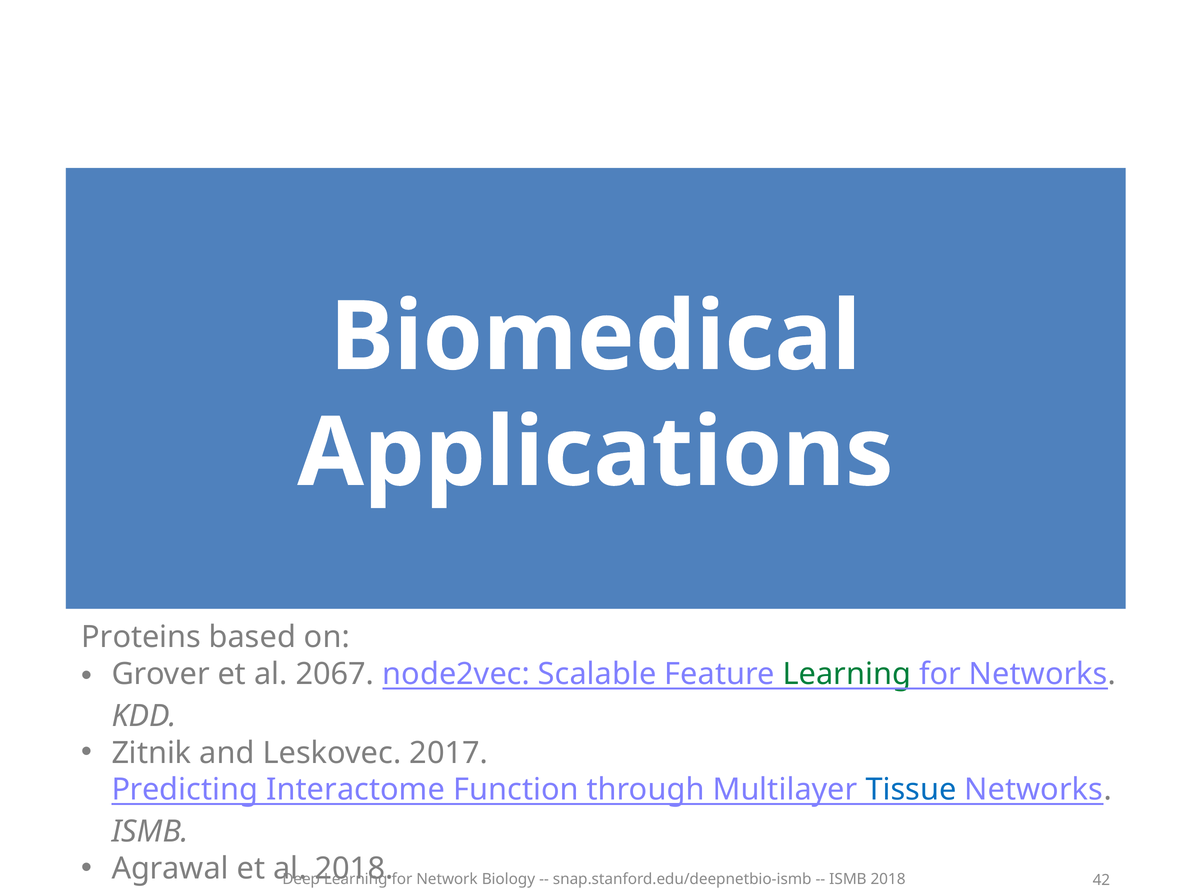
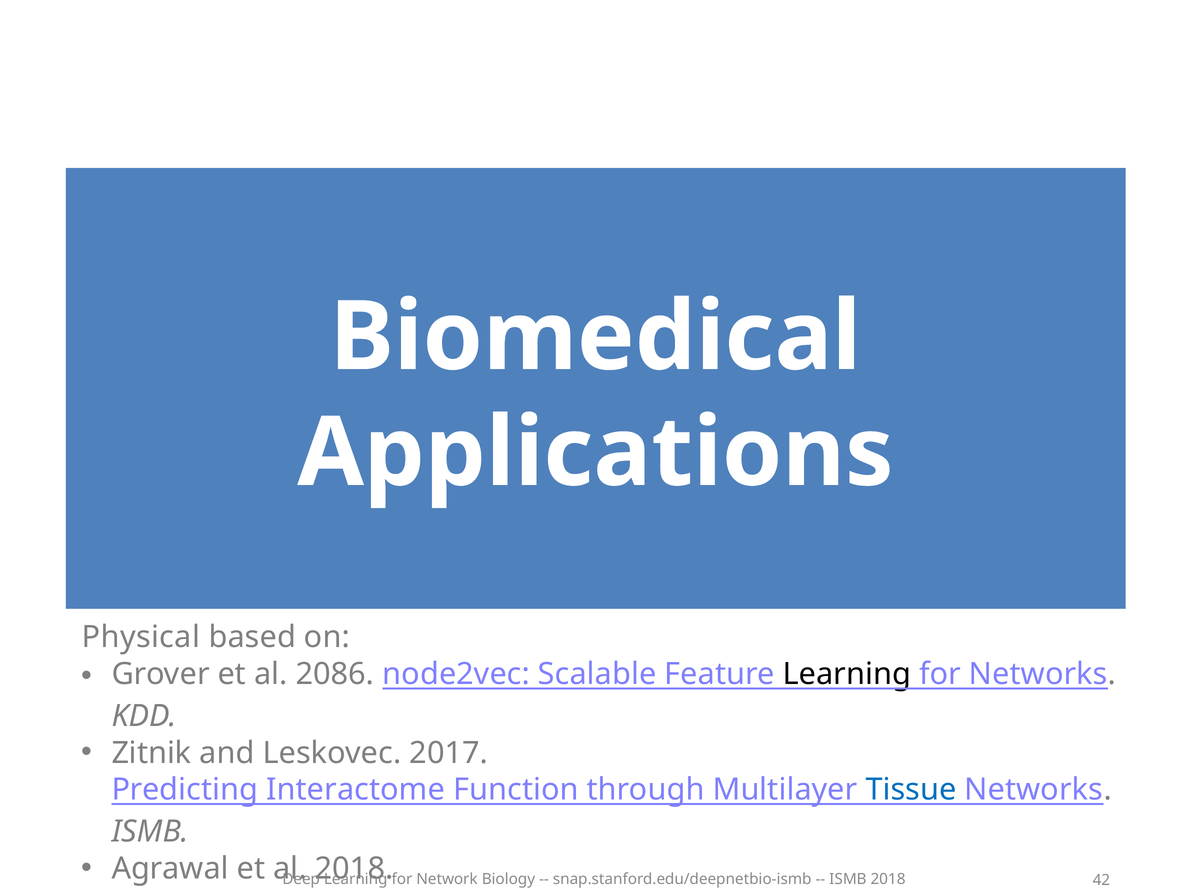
Proteins: Proteins -> Physical
2067: 2067 -> 2086
Learning at (847, 674) colour: green -> black
